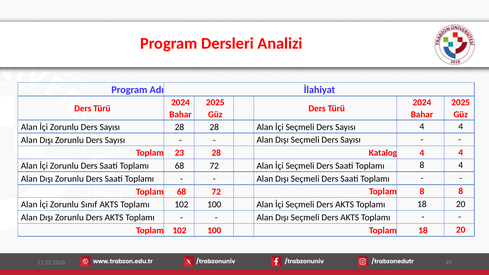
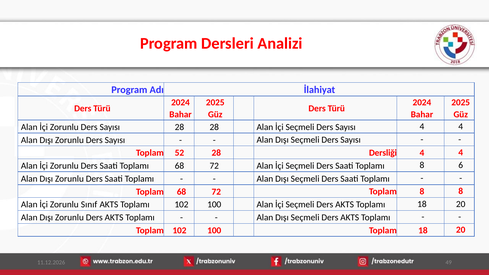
23: 23 -> 52
Katalog: Katalog -> Dersliği
8 4: 4 -> 6
